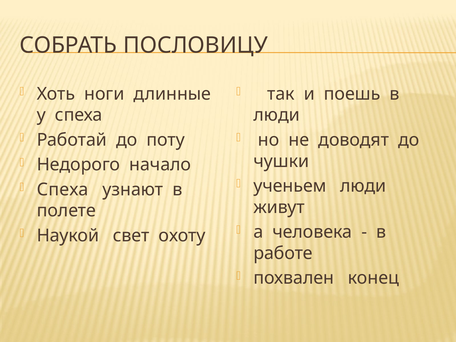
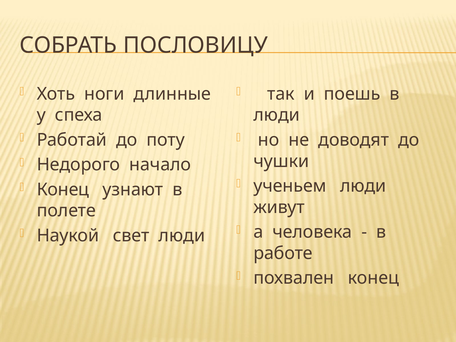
Спеха at (63, 190): Спеха -> Конец
свет охоту: охоту -> люди
